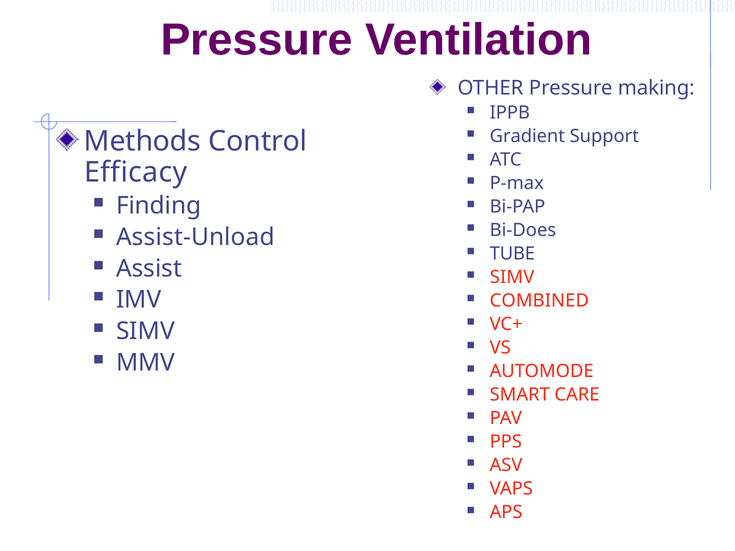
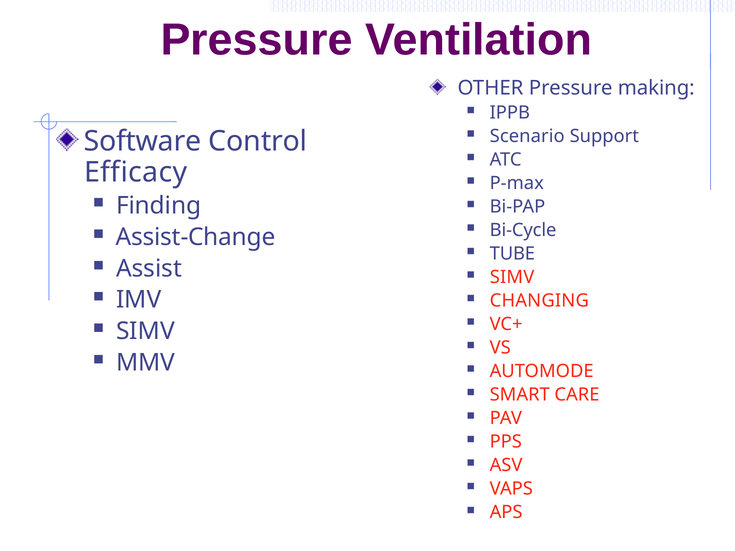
Gradient: Gradient -> Scenario
Methods: Methods -> Software
Bi-Does: Bi-Does -> Bi-Cycle
Assist-Unload: Assist-Unload -> Assist-Change
COMBINED: COMBINED -> CHANGING
